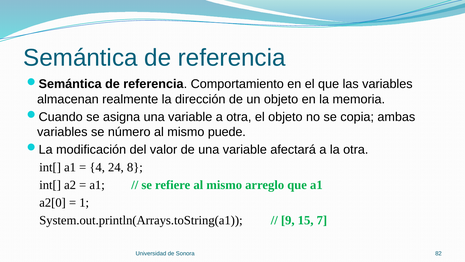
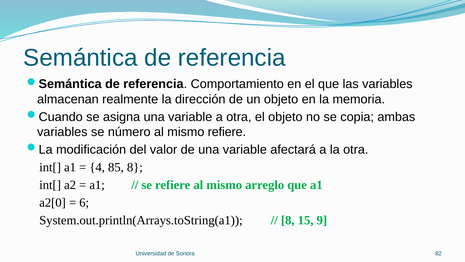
mismo puede: puede -> refiere
24: 24 -> 85
1: 1 -> 6
9 at (288, 220): 9 -> 8
7: 7 -> 9
